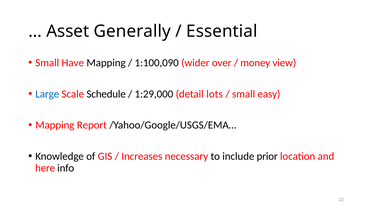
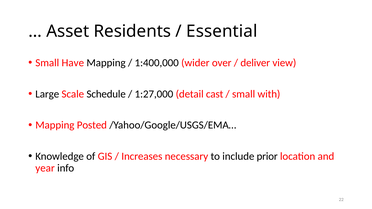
Generally: Generally -> Residents
1:100,090: 1:100,090 -> 1:400,000
money: money -> deliver
Large colour: blue -> black
1:29,000: 1:29,000 -> 1:27,000
lots: lots -> cast
easy: easy -> with
Report: Report -> Posted
here: here -> year
